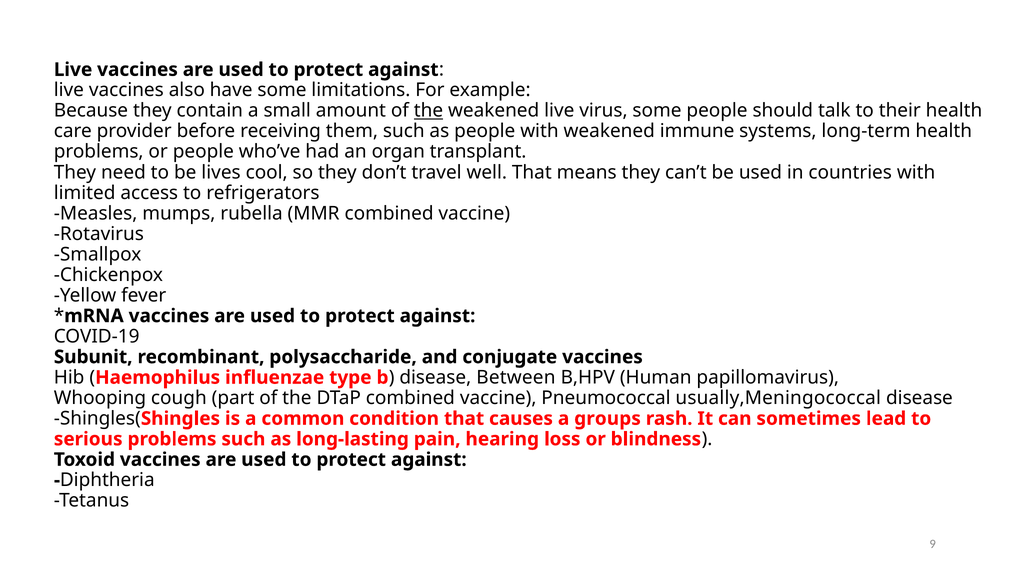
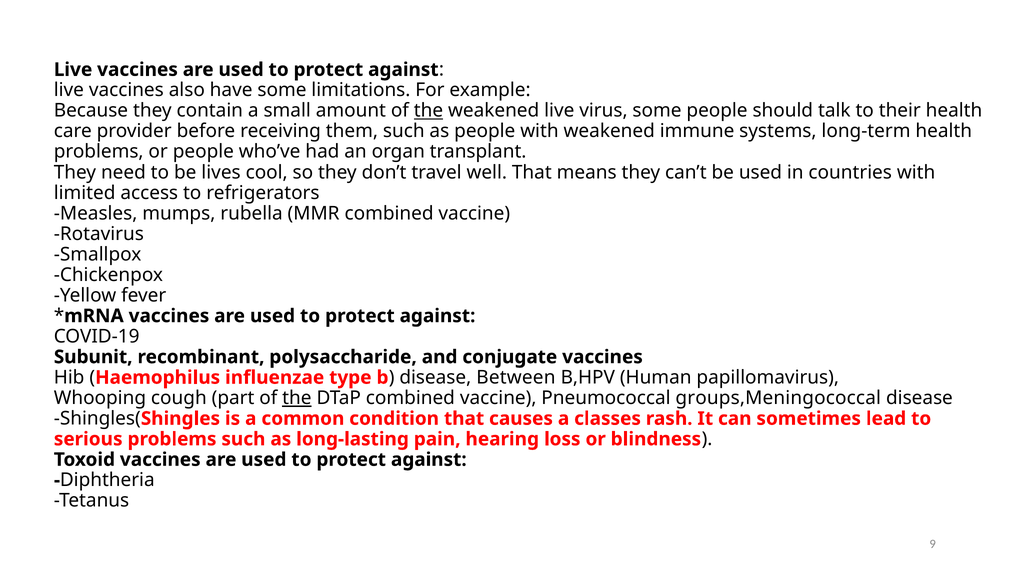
the at (297, 398) underline: none -> present
usually,Meningococcal: usually,Meningococcal -> groups,Meningococcal
groups: groups -> classes
